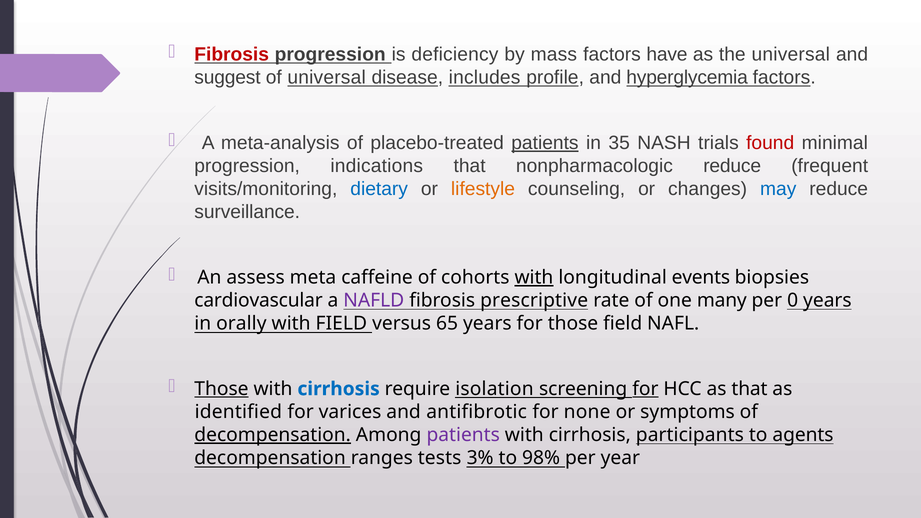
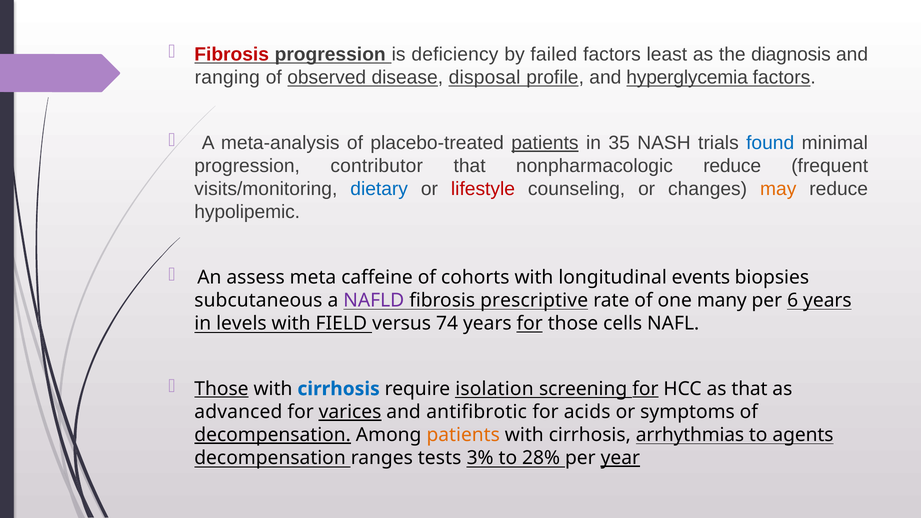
mass: mass -> failed
have: have -> least
the universal: universal -> diagnosis
suggest: suggest -> ranging
of universal: universal -> observed
includes: includes -> disposal
found colour: red -> blue
indications: indications -> contributor
lifestyle colour: orange -> red
may colour: blue -> orange
surveillance: surveillance -> hypolipemic
with at (534, 277) underline: present -> none
cardiovascular: cardiovascular -> subcutaneous
0: 0 -> 6
orally: orally -> levels
65: 65 -> 74
for at (530, 324) underline: none -> present
those field: field -> cells
identified: identified -> advanced
varices underline: none -> present
none: none -> acids
patients at (463, 435) colour: purple -> orange
participants: participants -> arrhythmias
98%: 98% -> 28%
year underline: none -> present
